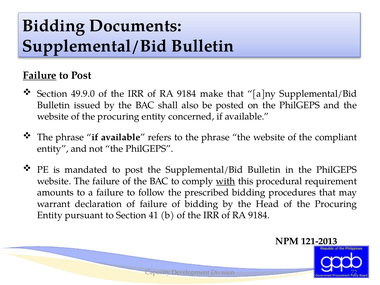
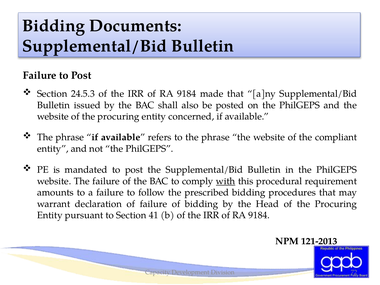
Failure at (40, 75) underline: present -> none
49.9.0: 49.9.0 -> 24.5.3
make: make -> made
